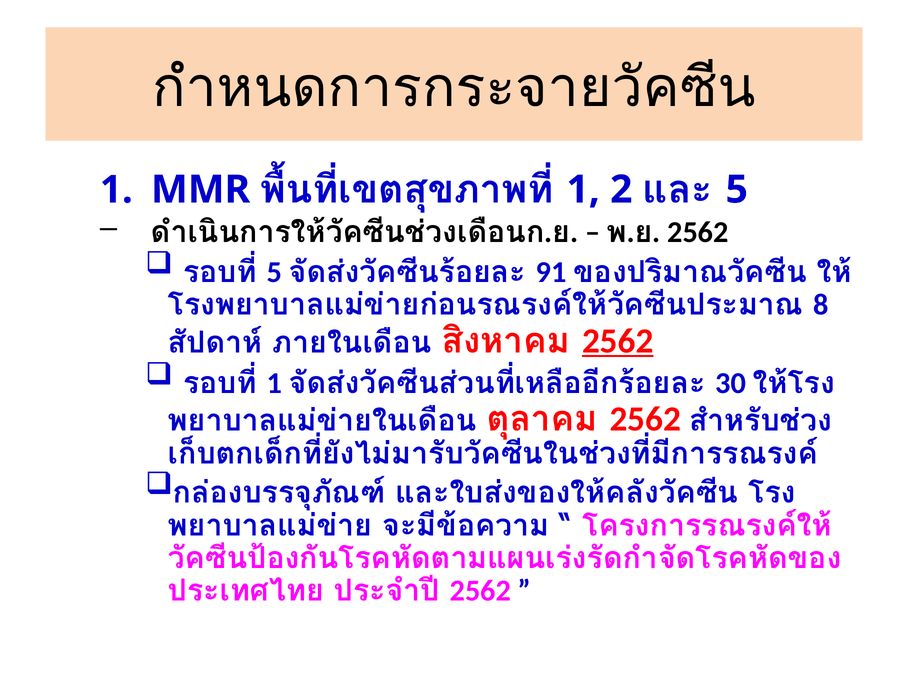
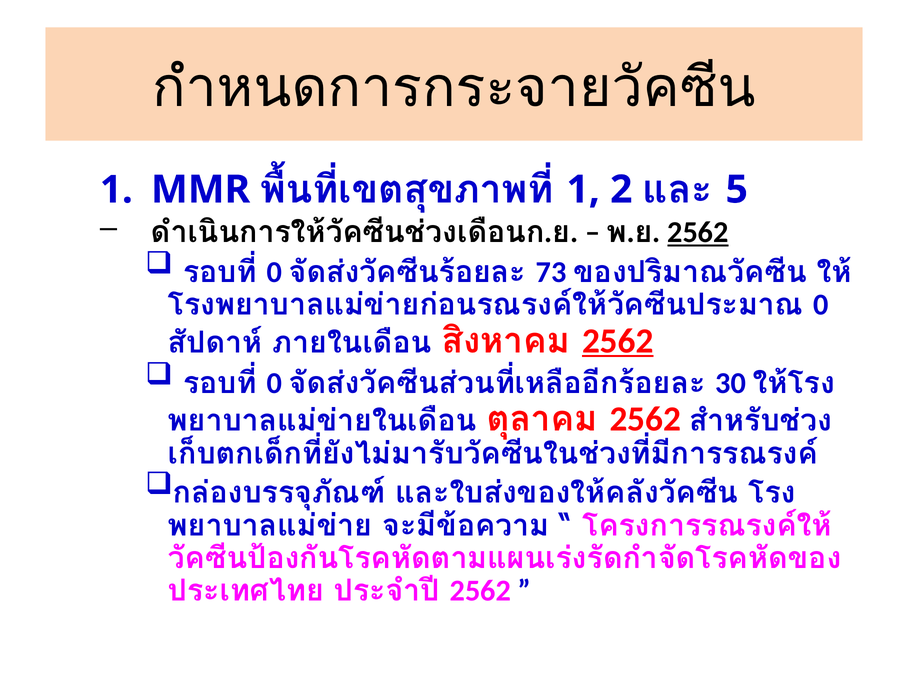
2562 at (698, 232) underline: none -> present
5 at (274, 272): 5 -> 0
91: 91 -> 73
8 at (821, 305): 8 -> 0
1 at (274, 383): 1 -> 0
